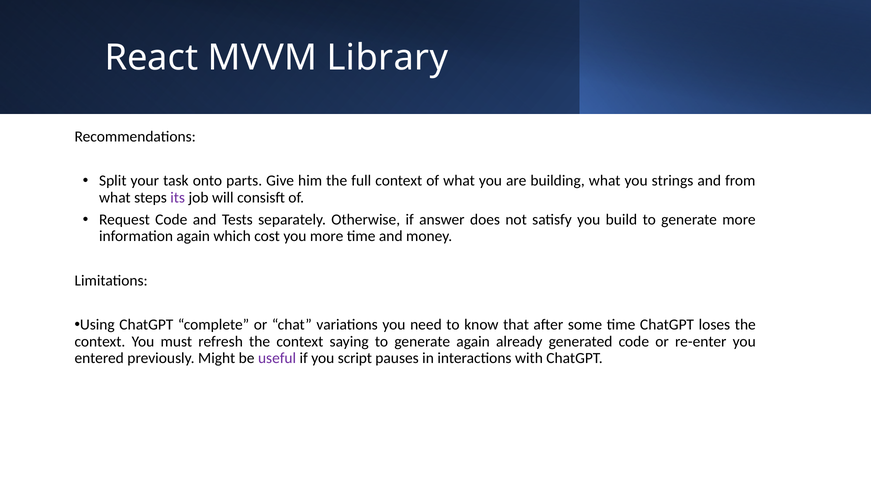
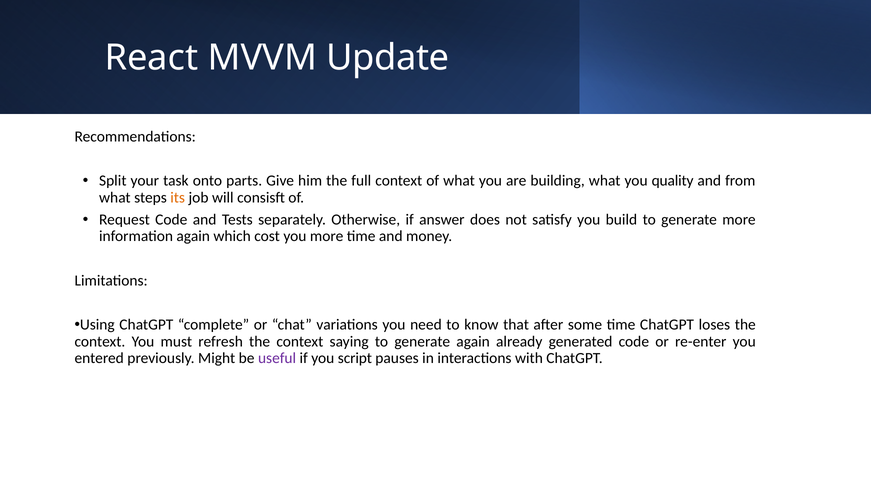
Library: Library -> Update
strings: strings -> quality
its colour: purple -> orange
